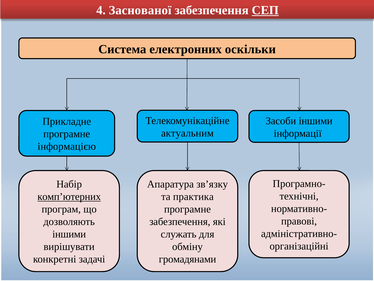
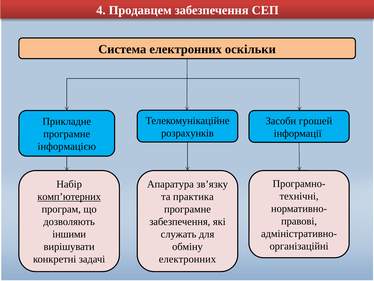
Заснованої: Заснованої -> Продавцем
СЕП underline: present -> none
Засоби іншими: іншими -> грошей
актуальним: актуальним -> розрахунків
громадянами at (188, 259): громадянами -> електронних
